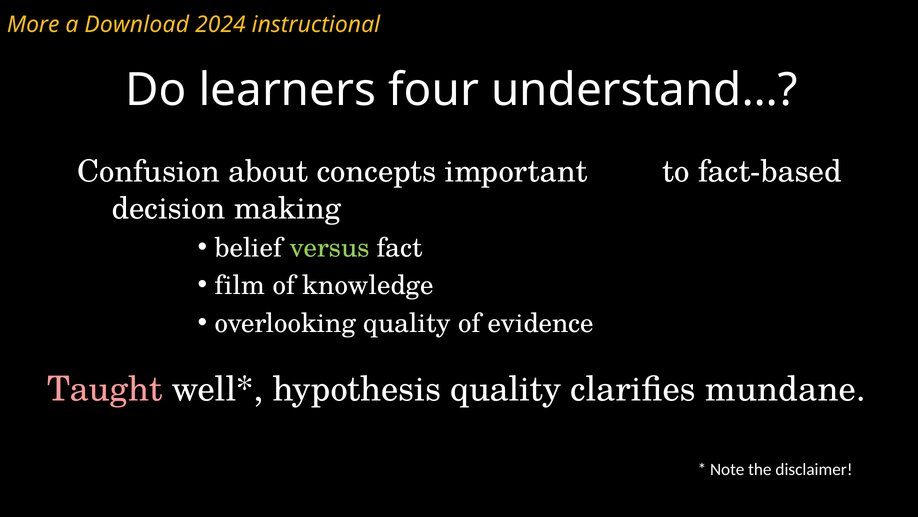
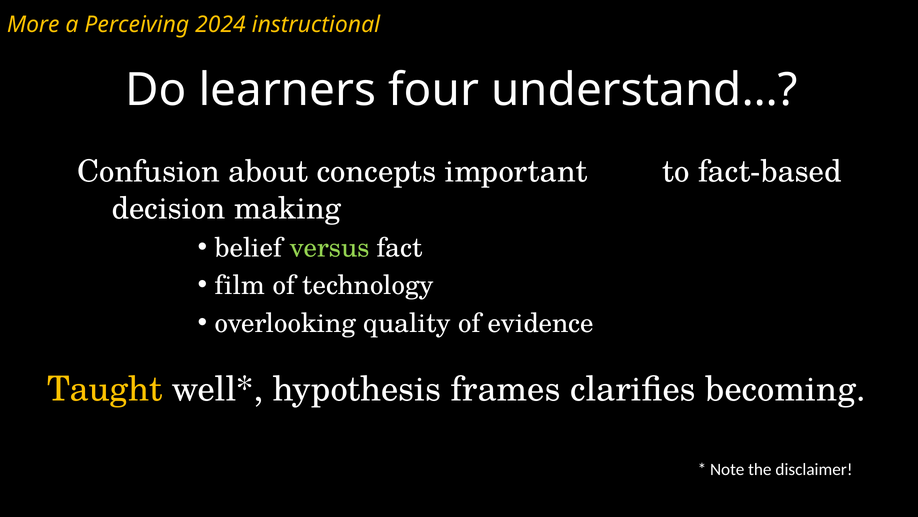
Download: Download -> Perceiving
knowledge: knowledge -> technology
Taught colour: pink -> yellow
hypothesis quality: quality -> frames
mundane: mundane -> becoming
